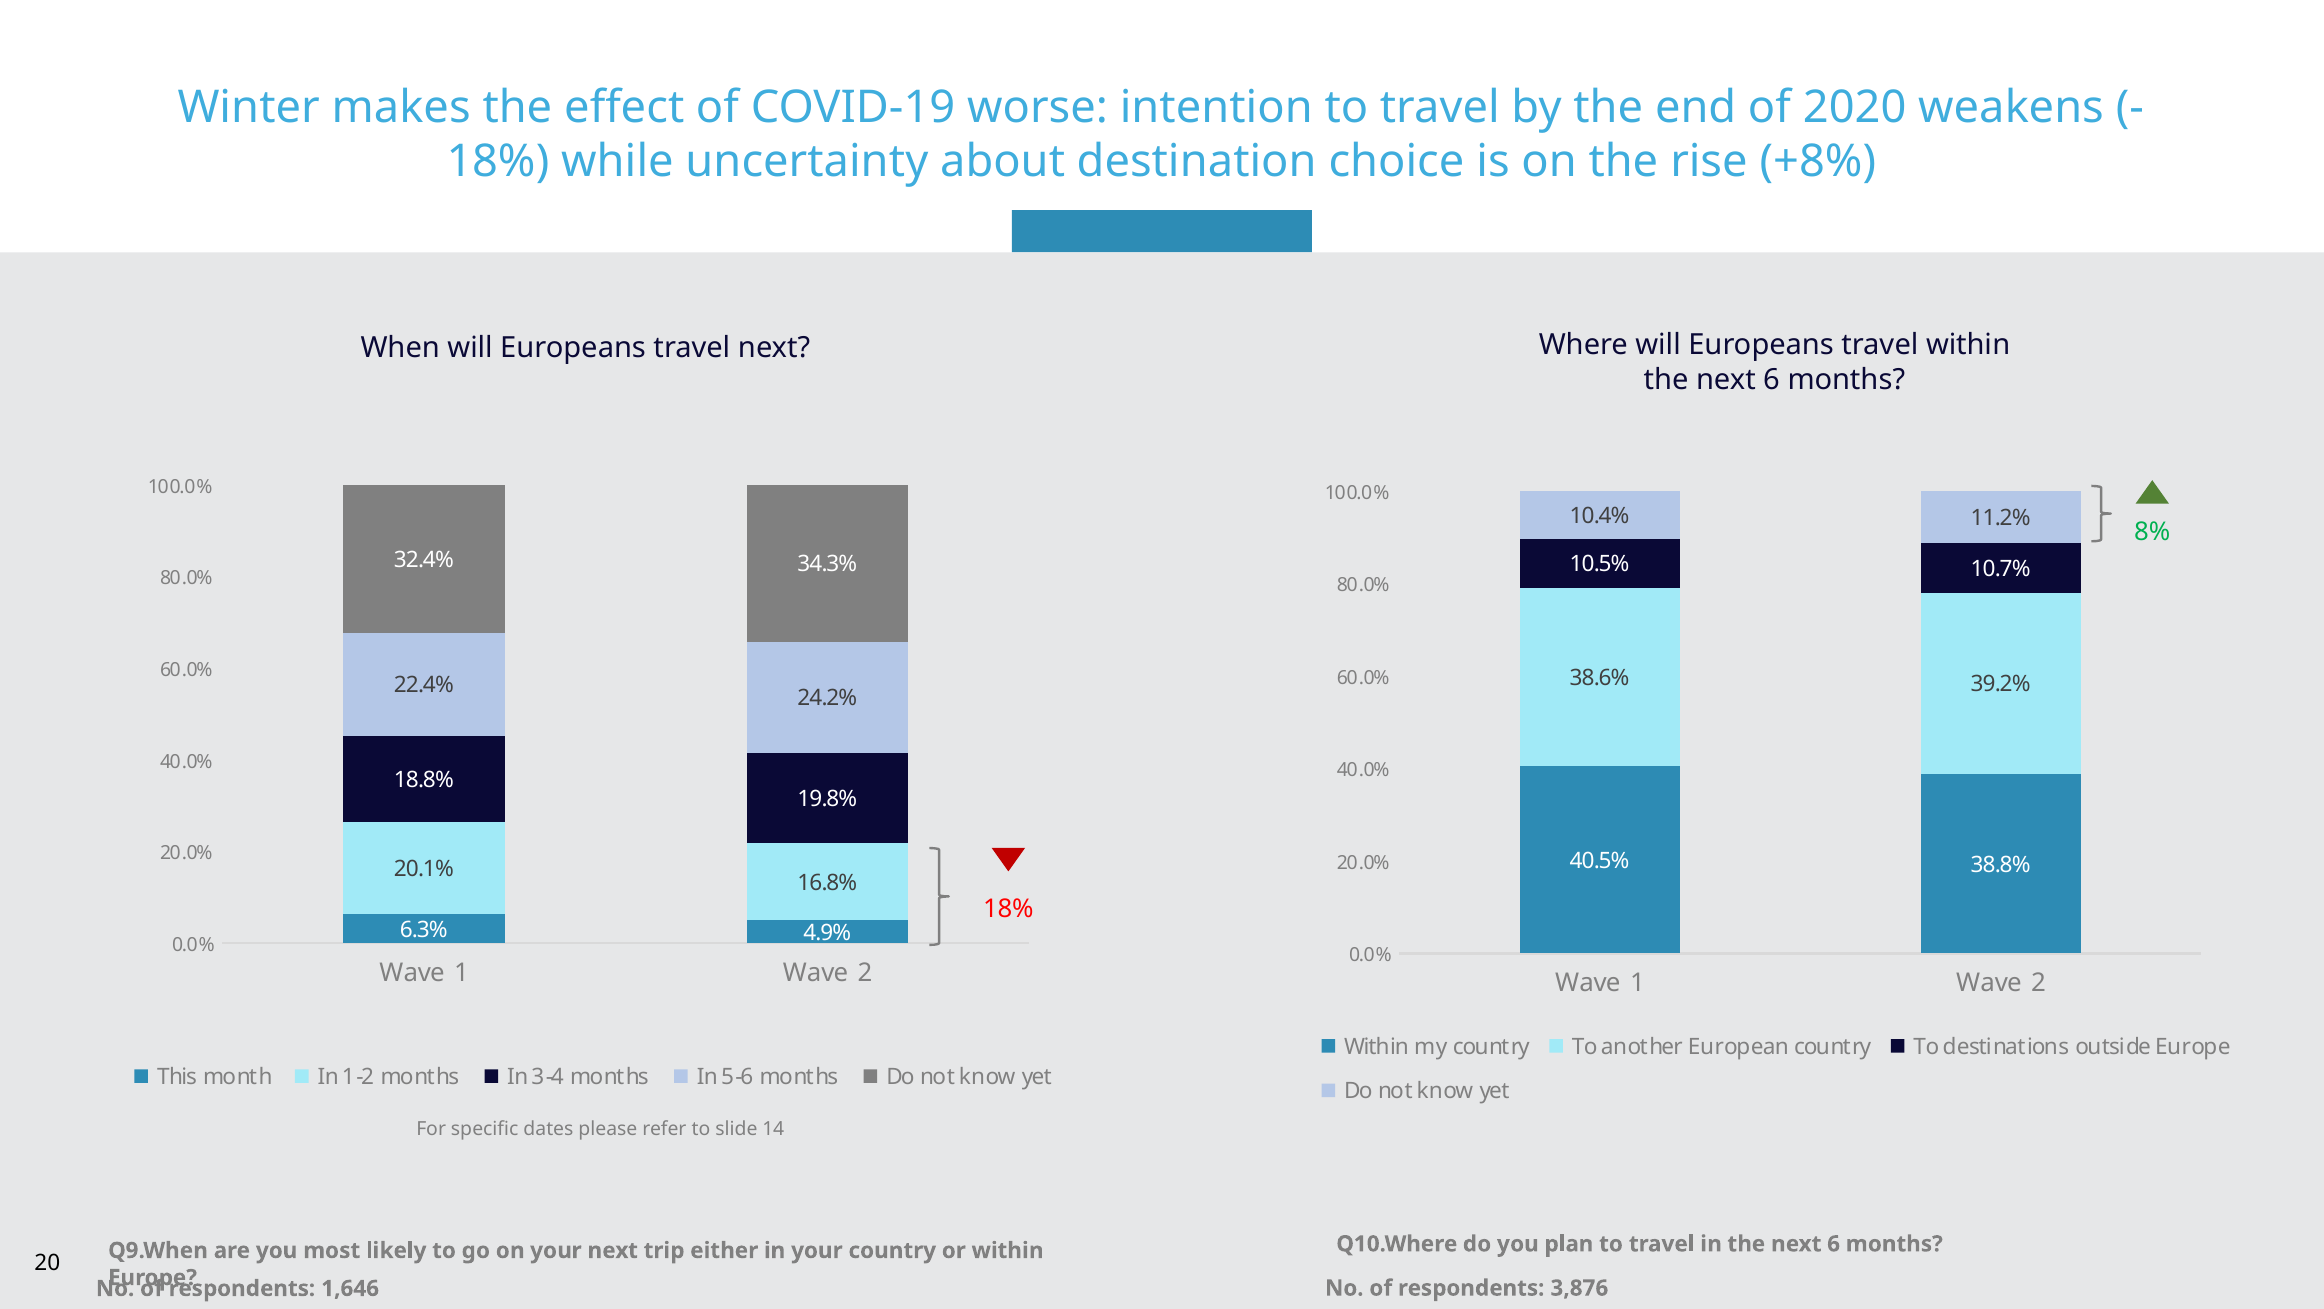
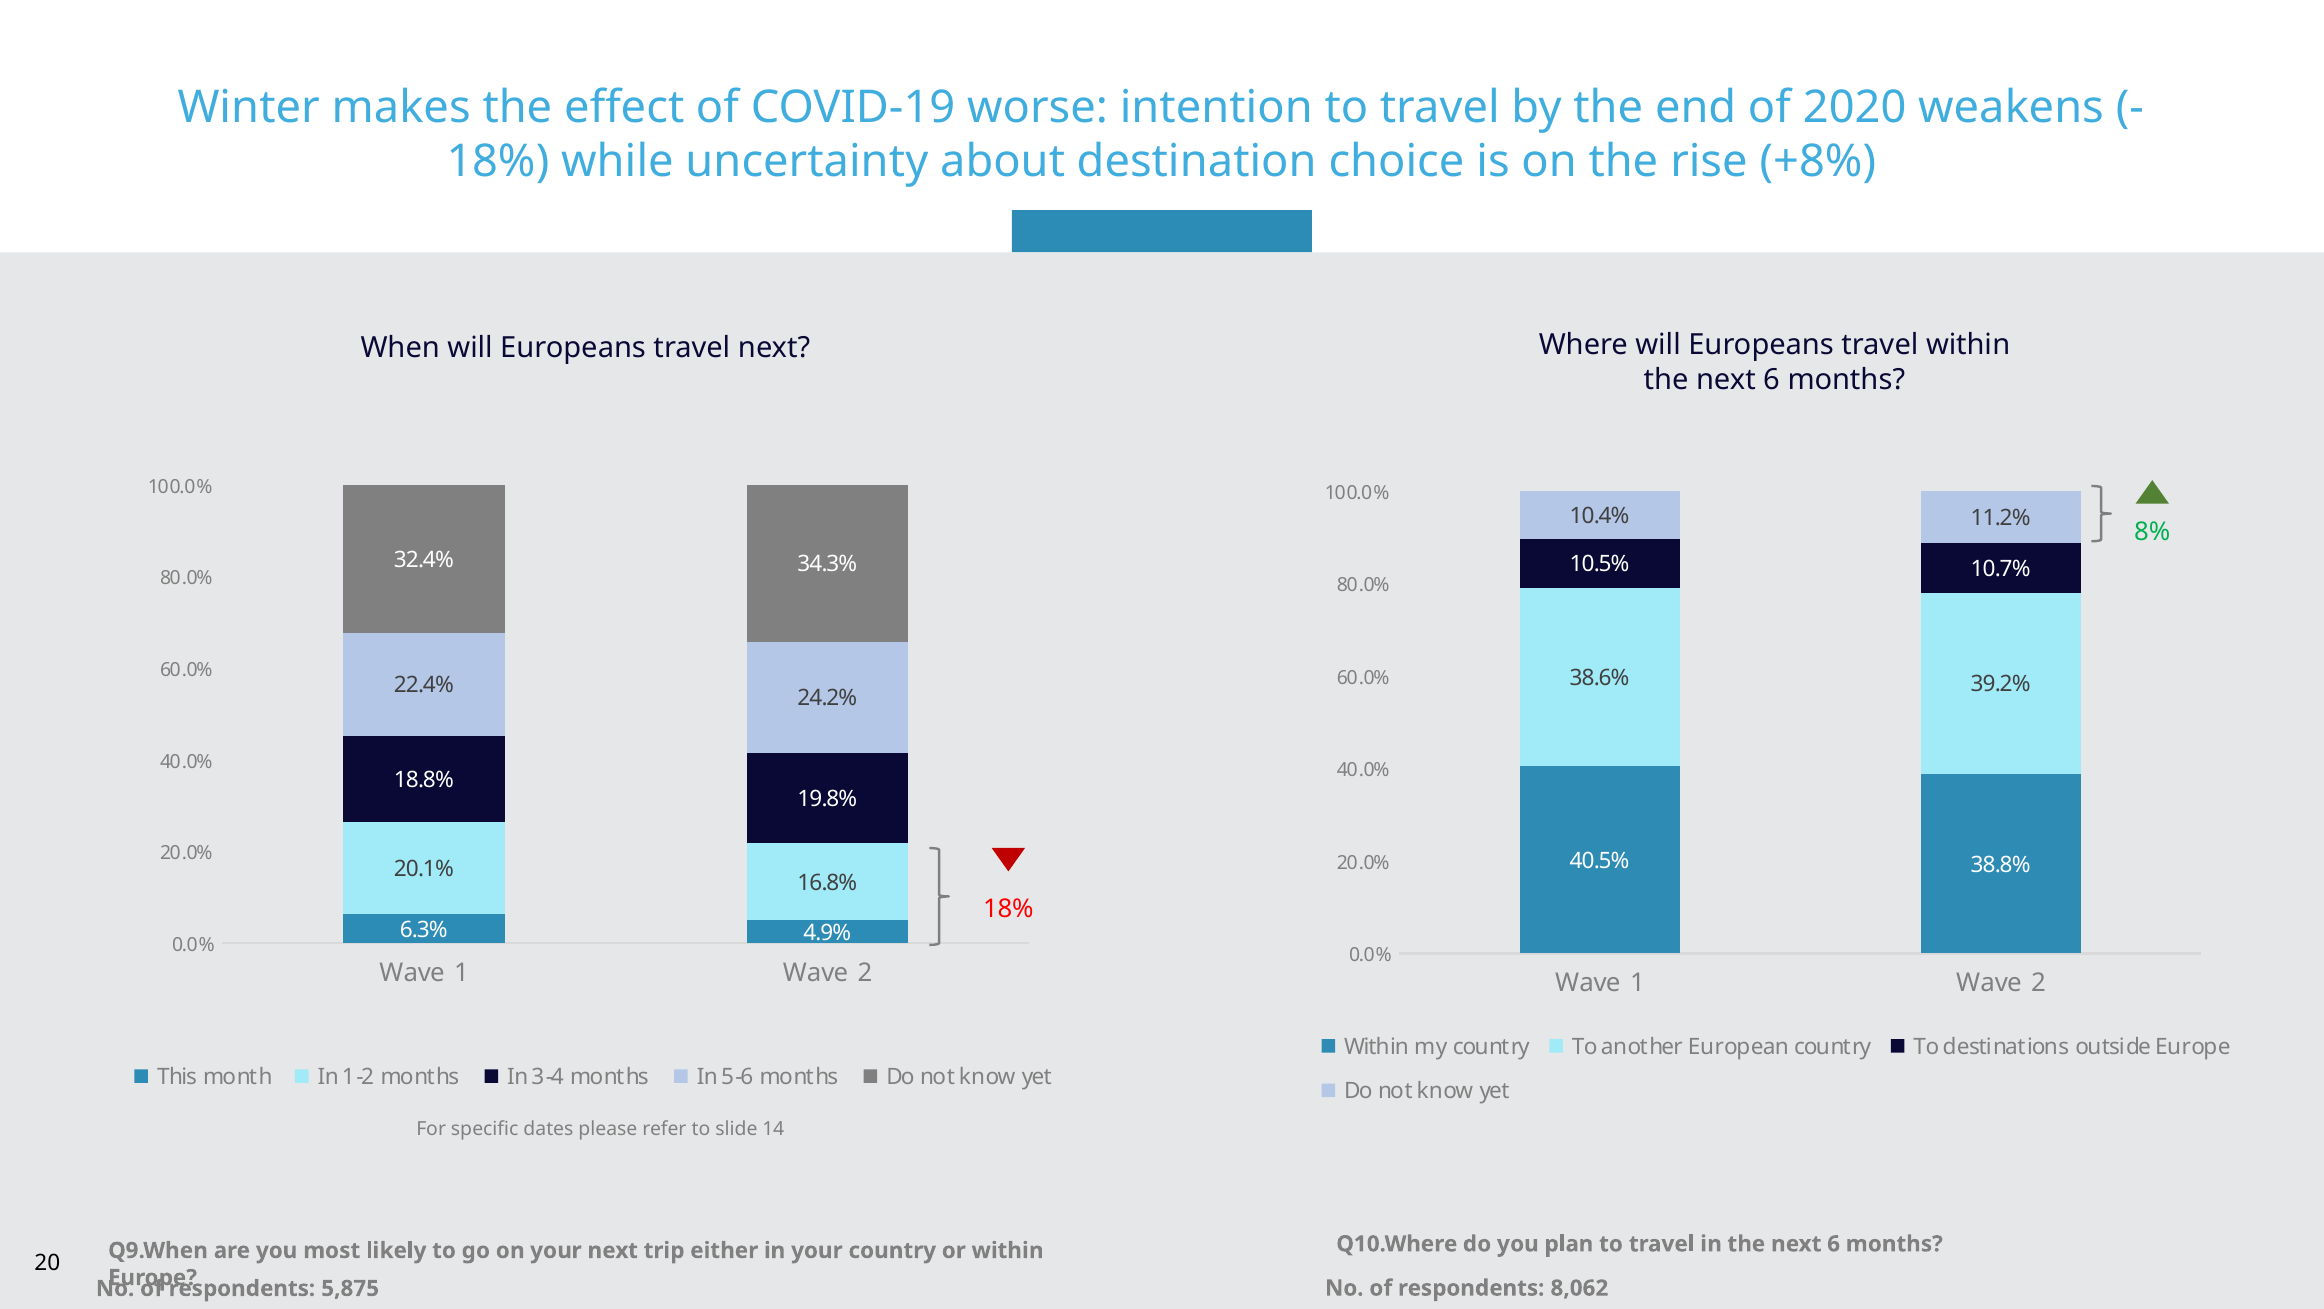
1,646: 1,646 -> 5,875
3,876: 3,876 -> 8,062
